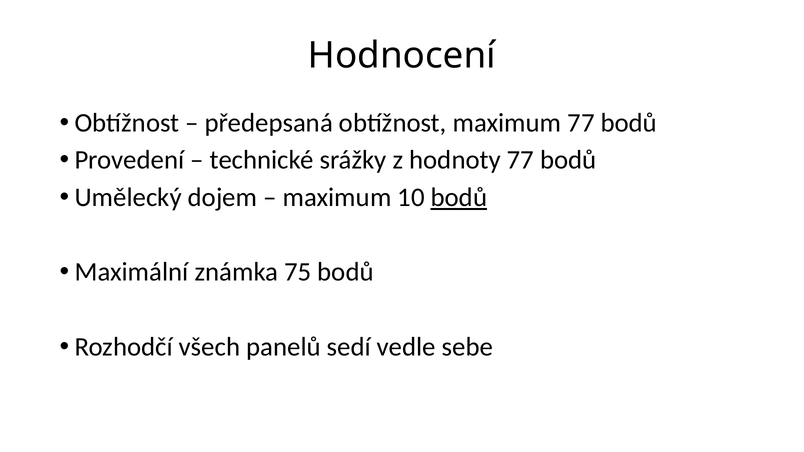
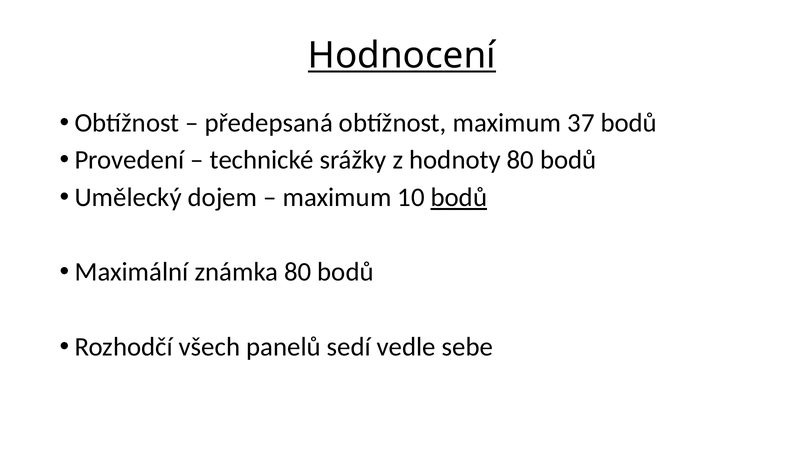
Hodnocení underline: none -> present
maximum 77: 77 -> 37
hodnoty 77: 77 -> 80
známka 75: 75 -> 80
